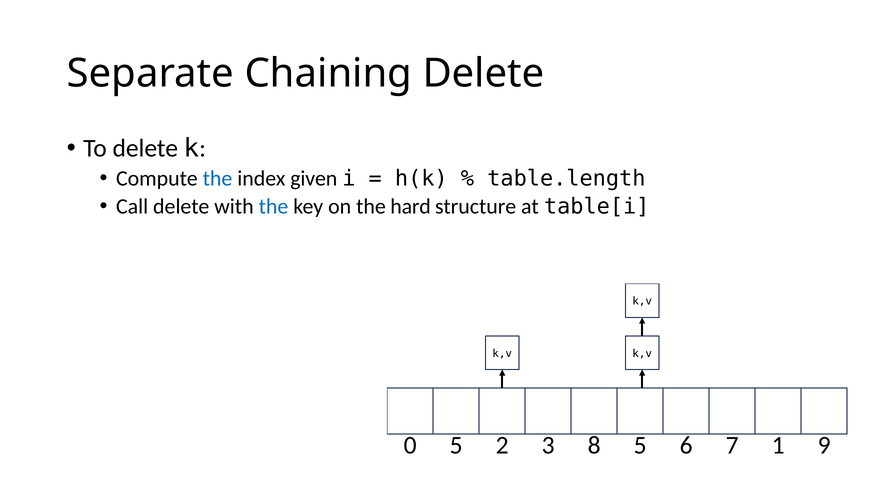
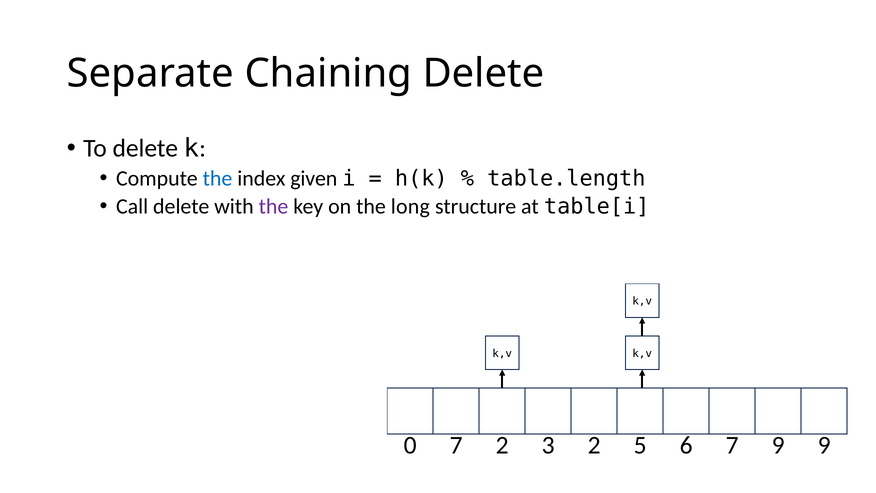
the at (274, 207) colour: blue -> purple
hard: hard -> long
0 5: 5 -> 7
3 8: 8 -> 2
7 1: 1 -> 9
